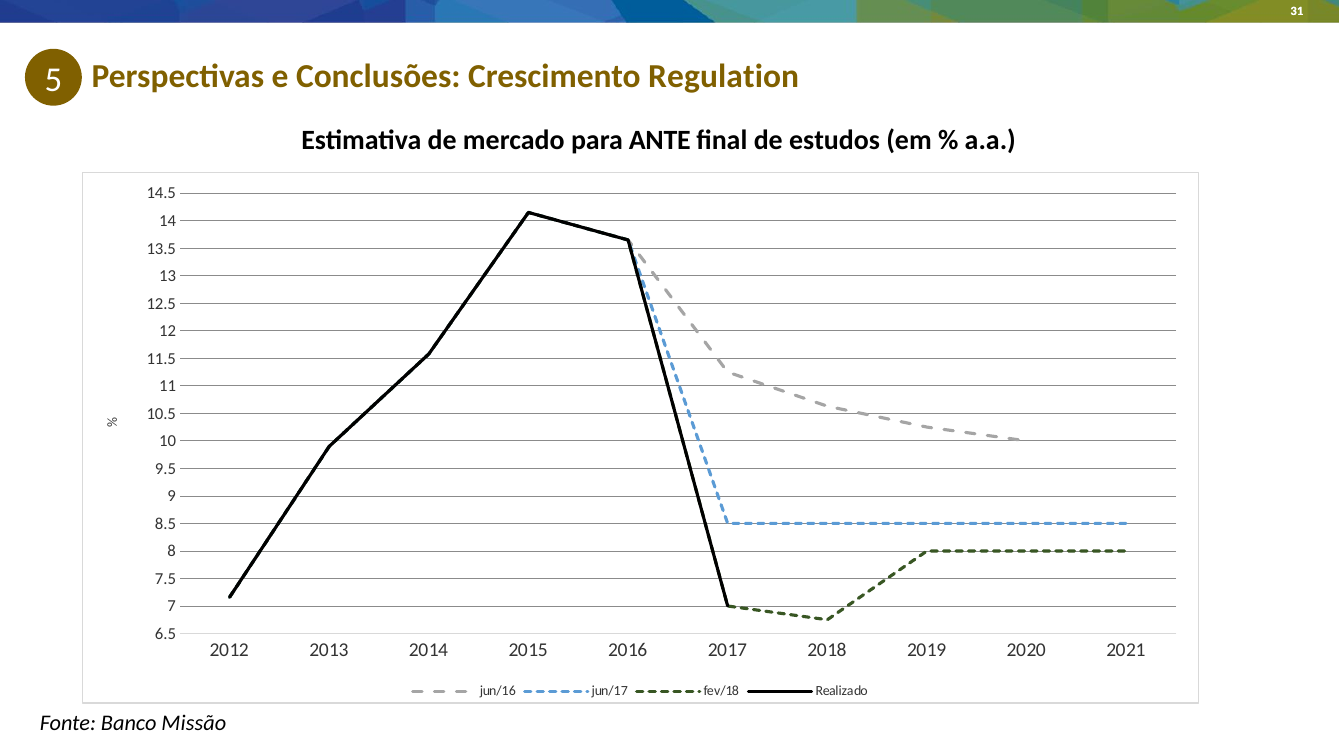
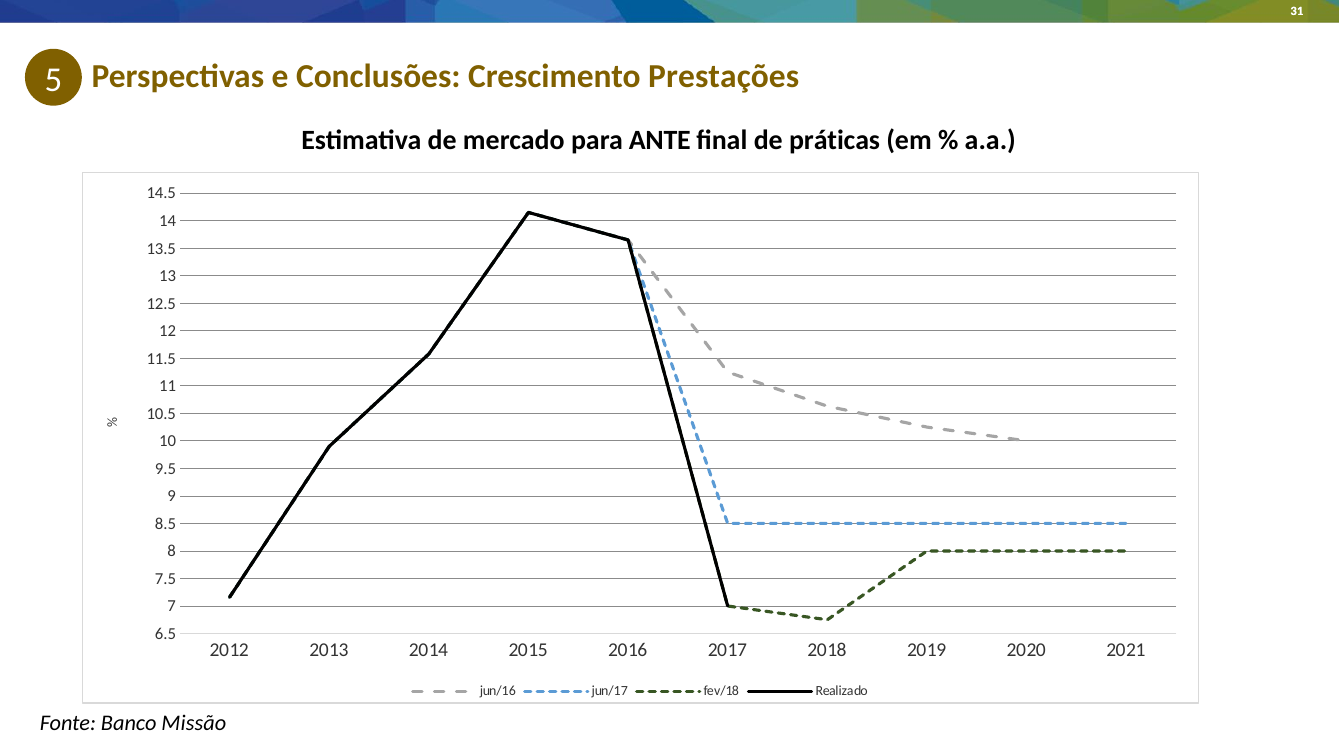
Regulation: Regulation -> Prestações
estudos: estudos -> práticas
